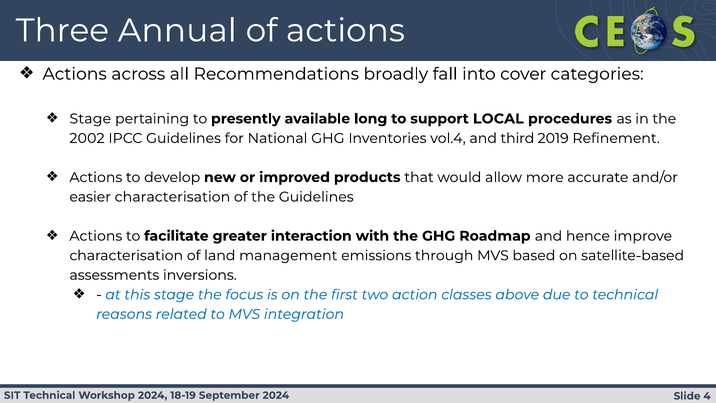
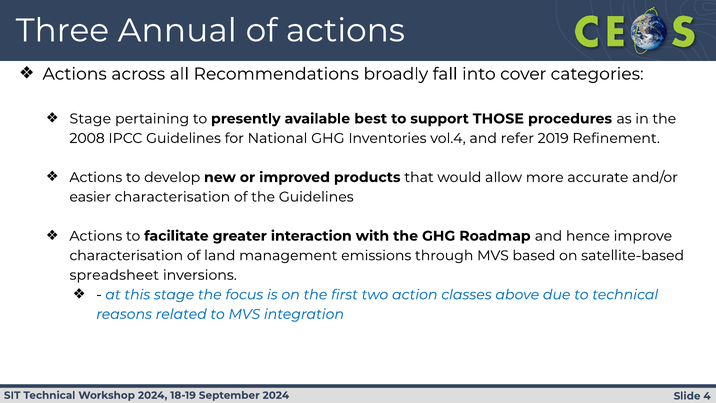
long: long -> best
LOCAL: LOCAL -> THOSE
2002: 2002 -> 2008
third: third -> refer
assessments: assessments -> spreadsheet
